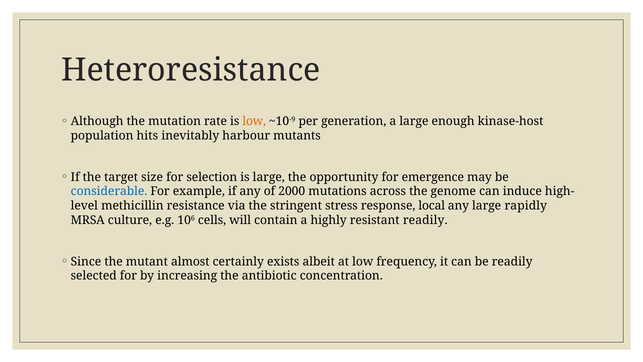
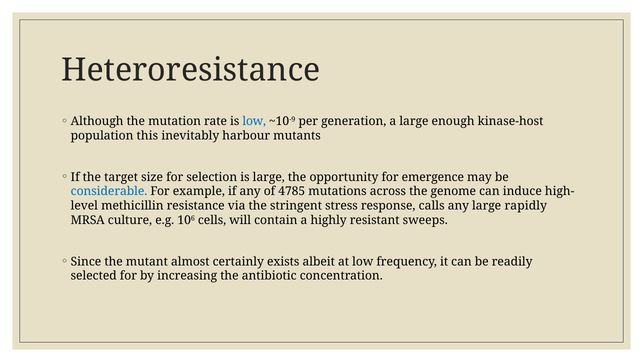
low at (254, 121) colour: orange -> blue
hits: hits -> this
2000: 2000 -> 4785
local: local -> calls
resistant readily: readily -> sweeps
